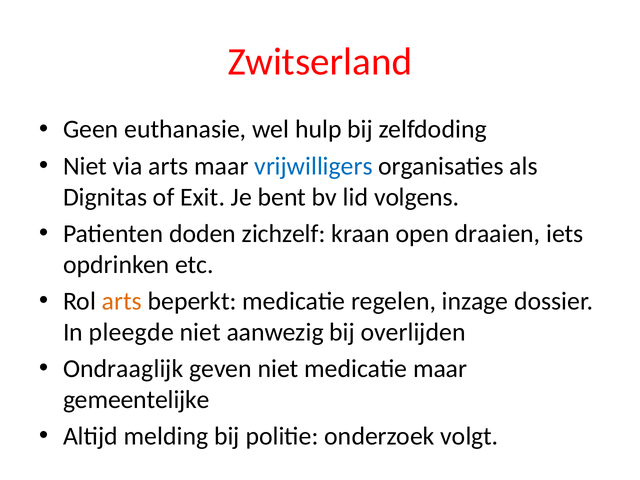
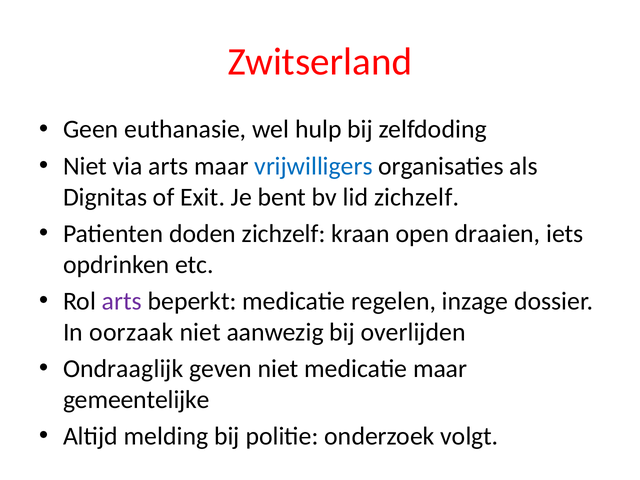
lid volgens: volgens -> zichzelf
arts at (122, 301) colour: orange -> purple
pleegde: pleegde -> oorzaak
